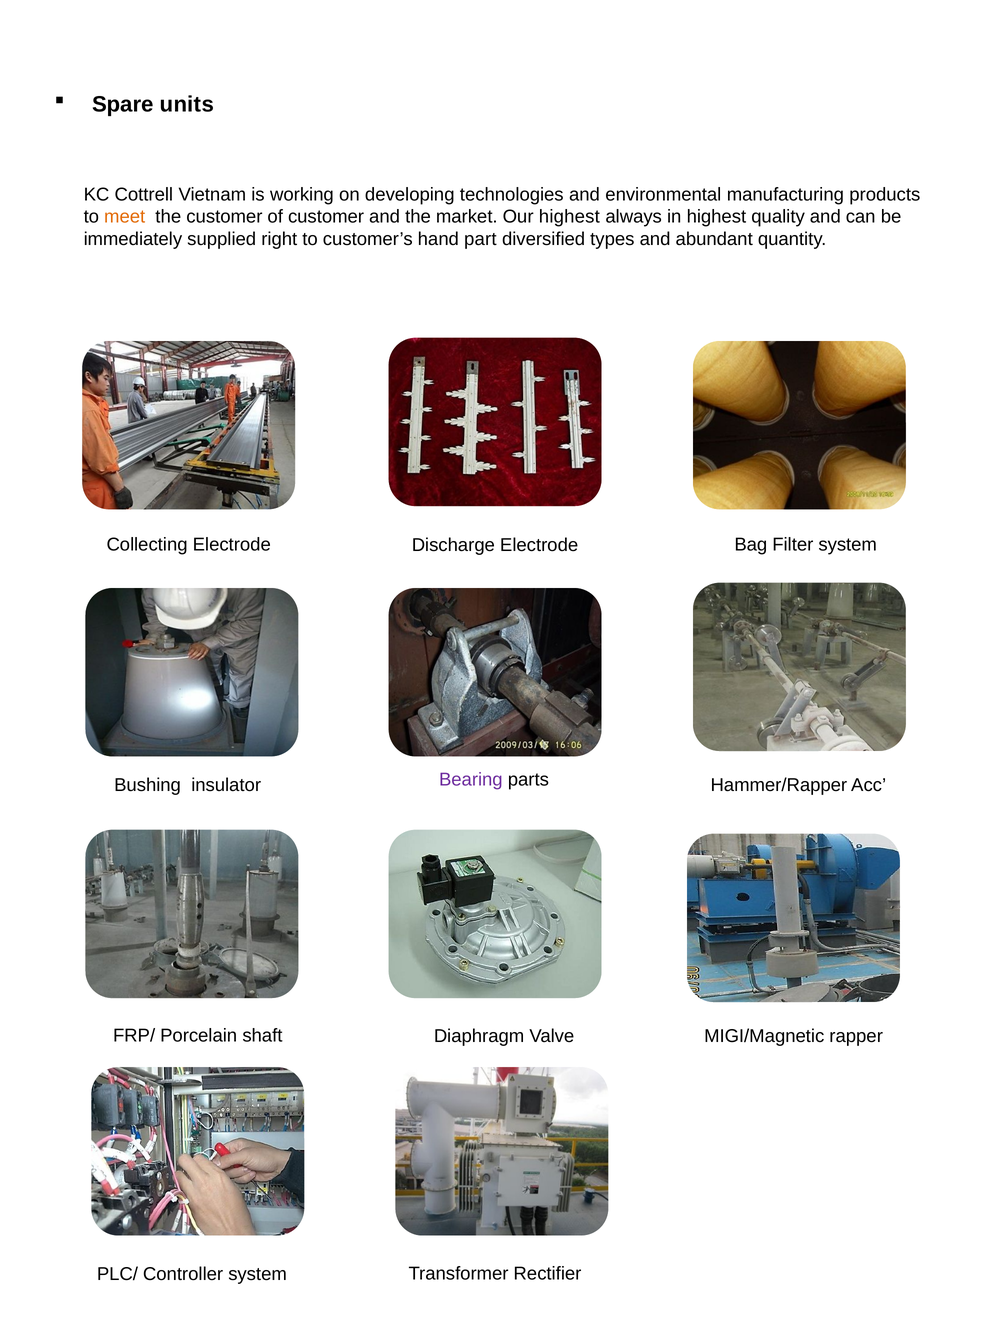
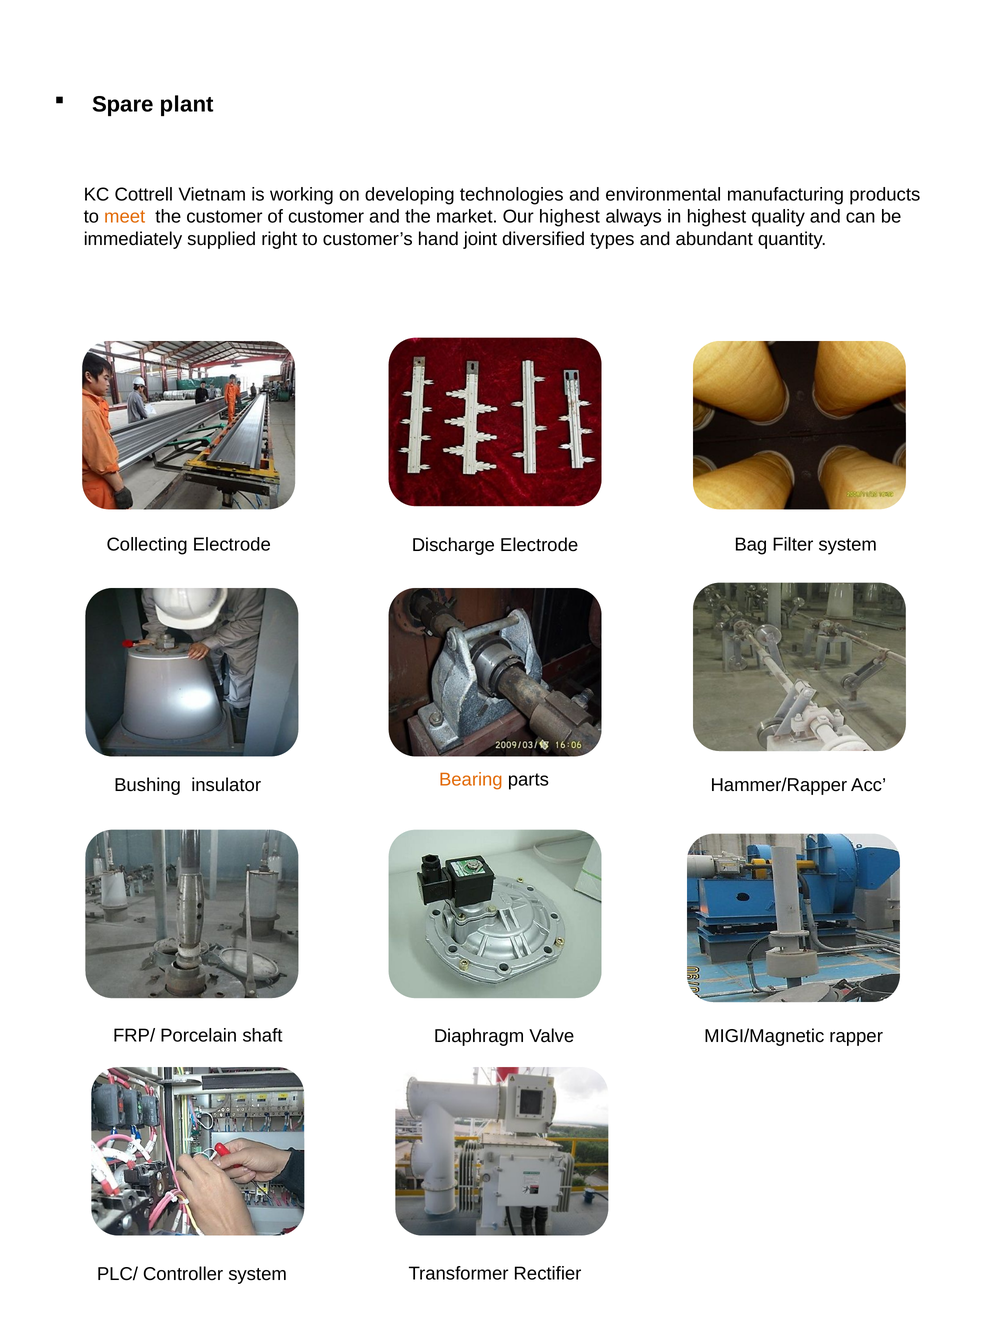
units: units -> plant
part: part -> joint
Bearing colour: purple -> orange
